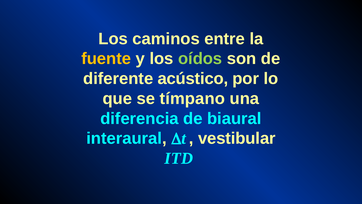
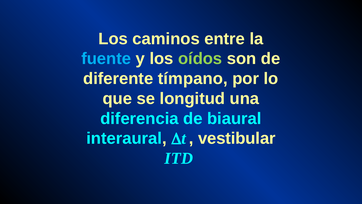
fuente colour: yellow -> light blue
acústico: acústico -> tímpano
tímpano: tímpano -> longitud
